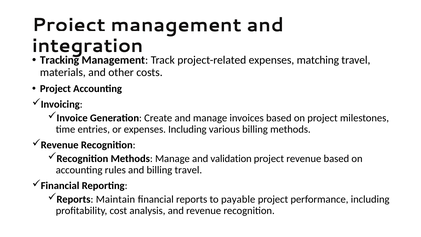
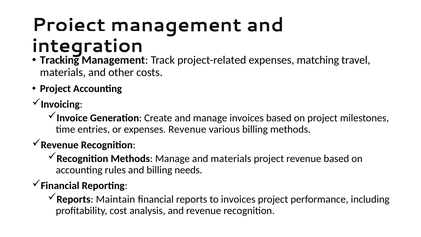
expenses Including: Including -> Revenue
and validation: validation -> materials
billing travel: travel -> needs
to payable: payable -> invoices
